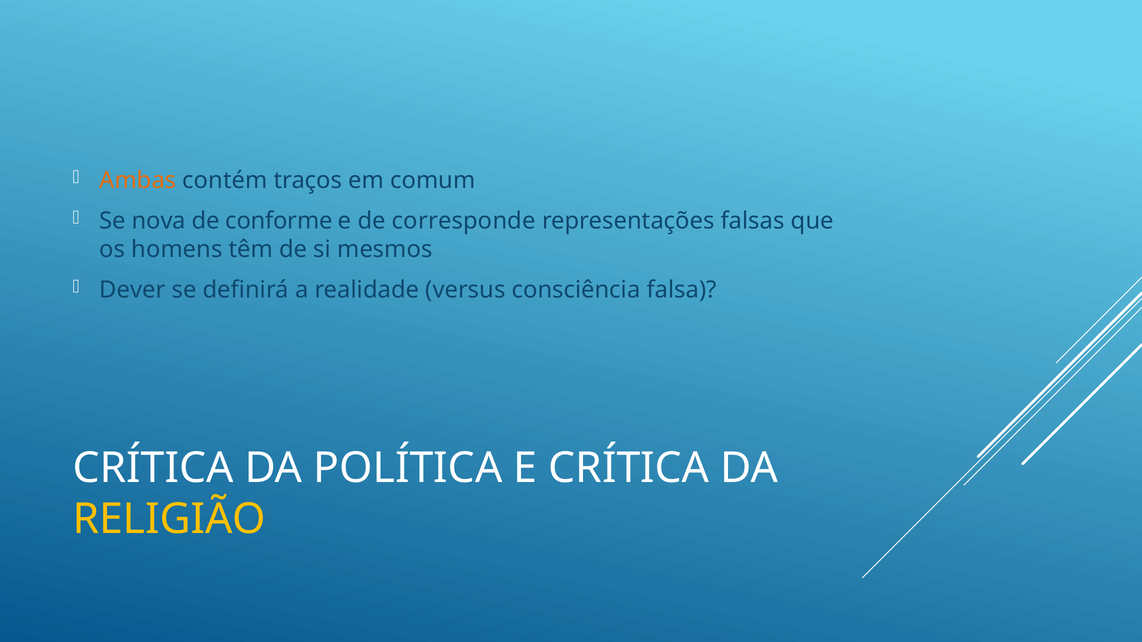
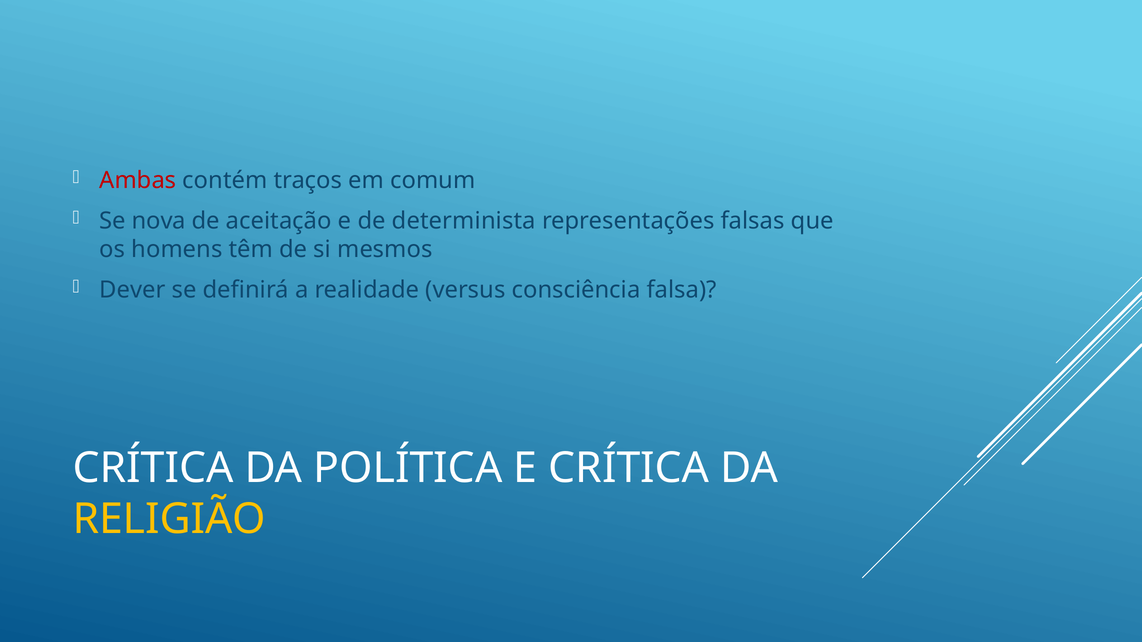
Ambas colour: orange -> red
conforme: conforme -> aceitação
corresponde: corresponde -> determinista
